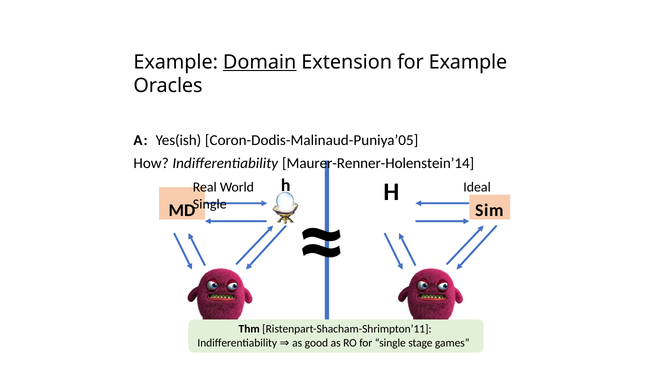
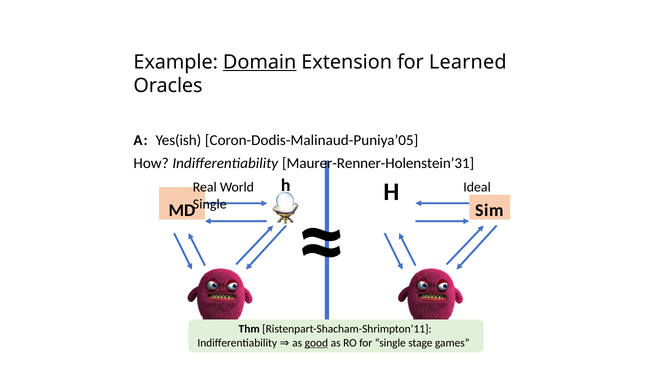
for Example: Example -> Learned
Maurer-Renner-Holenstein’14: Maurer-Renner-Holenstein’14 -> Maurer-Renner-Holenstein’31
good underline: none -> present
